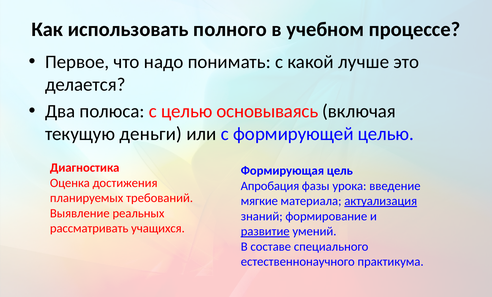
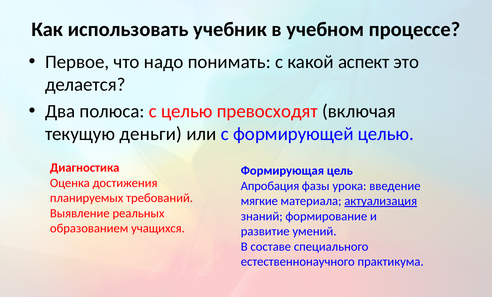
полного: полного -> учебник
лучше: лучше -> аспект
основываясь: основываясь -> превосходят
рассматривать: рассматривать -> образованием
развитие underline: present -> none
